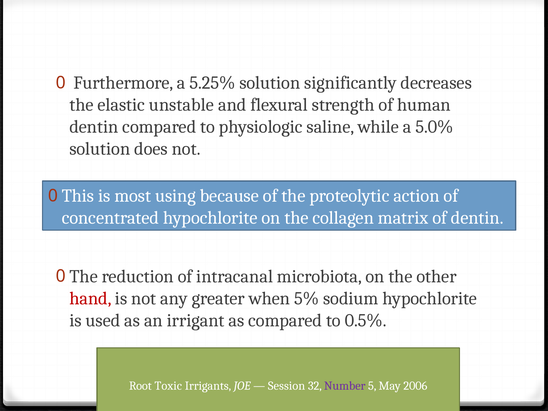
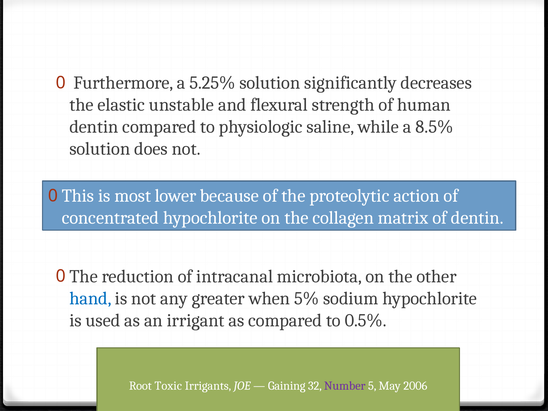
5.0%: 5.0% -> 8.5%
using: using -> lower
hand colour: red -> blue
Session: Session -> Gaining
